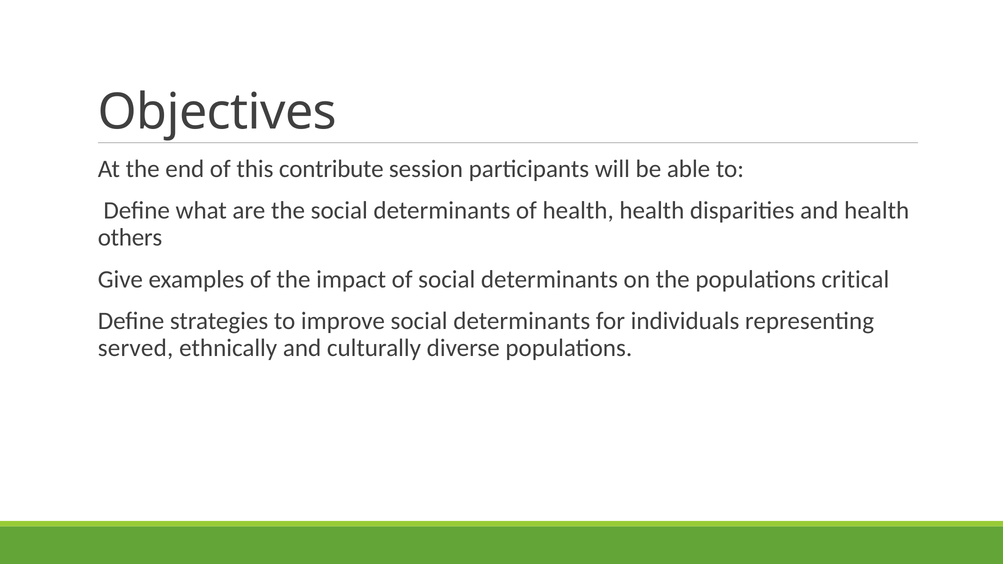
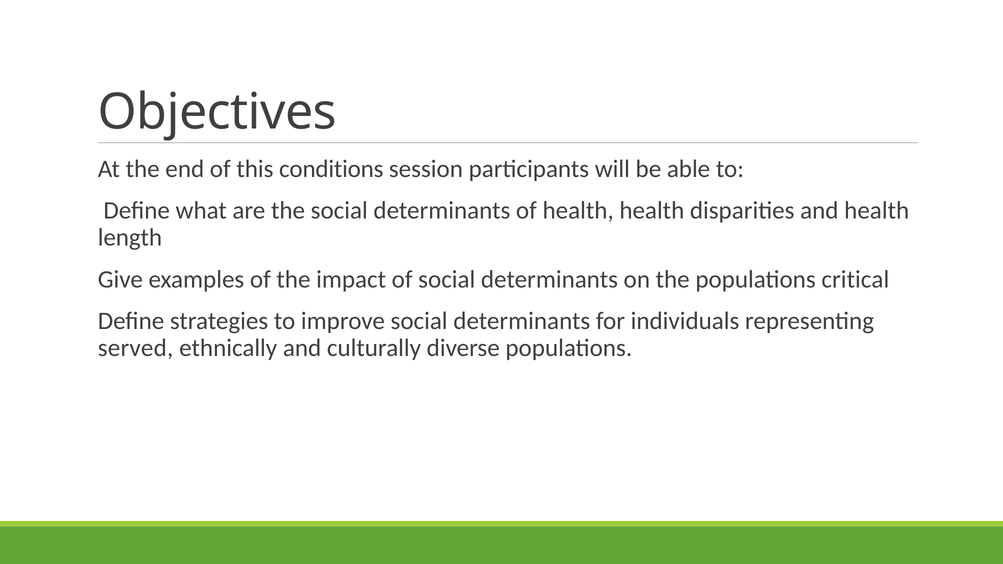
contribute: contribute -> conditions
others: others -> length
